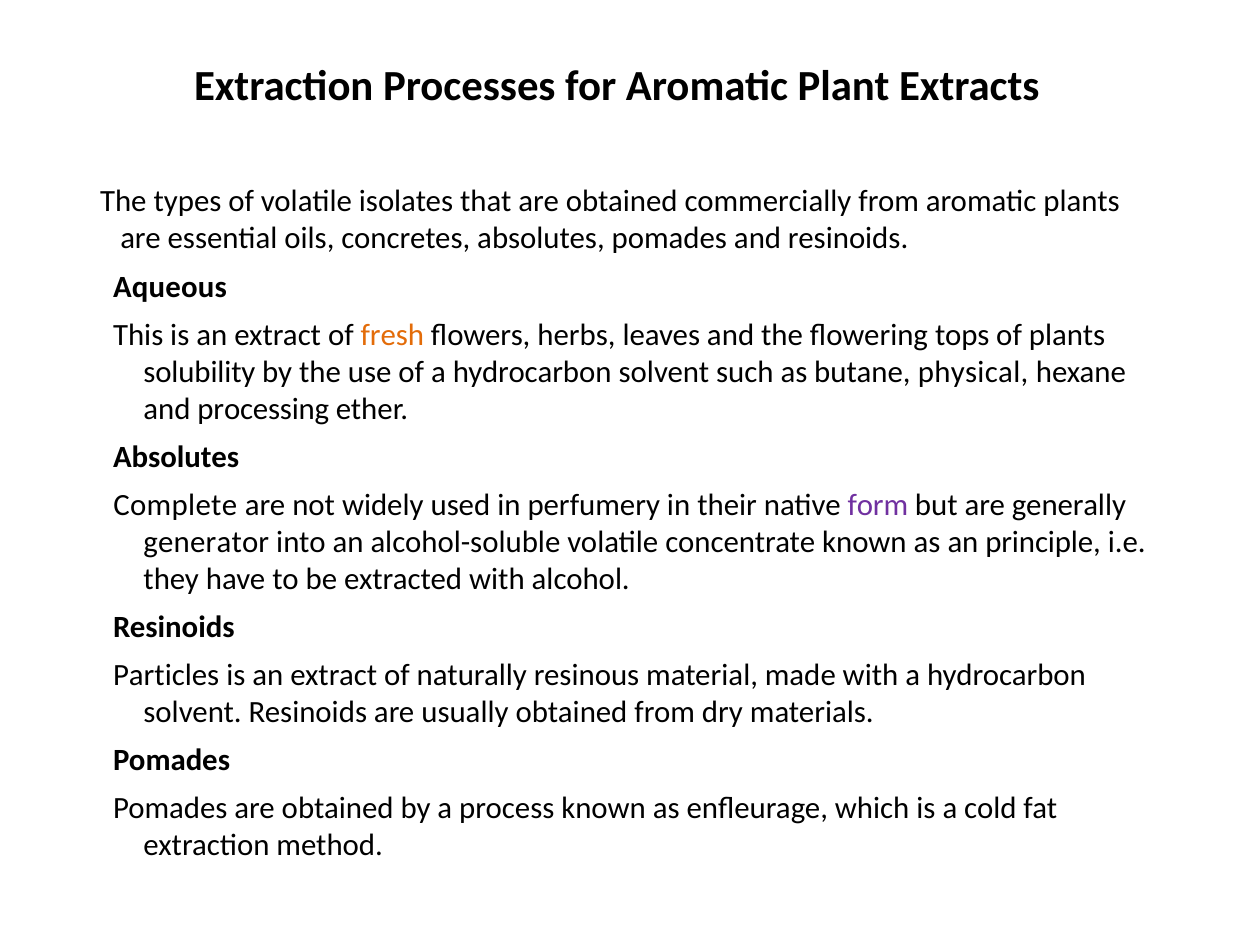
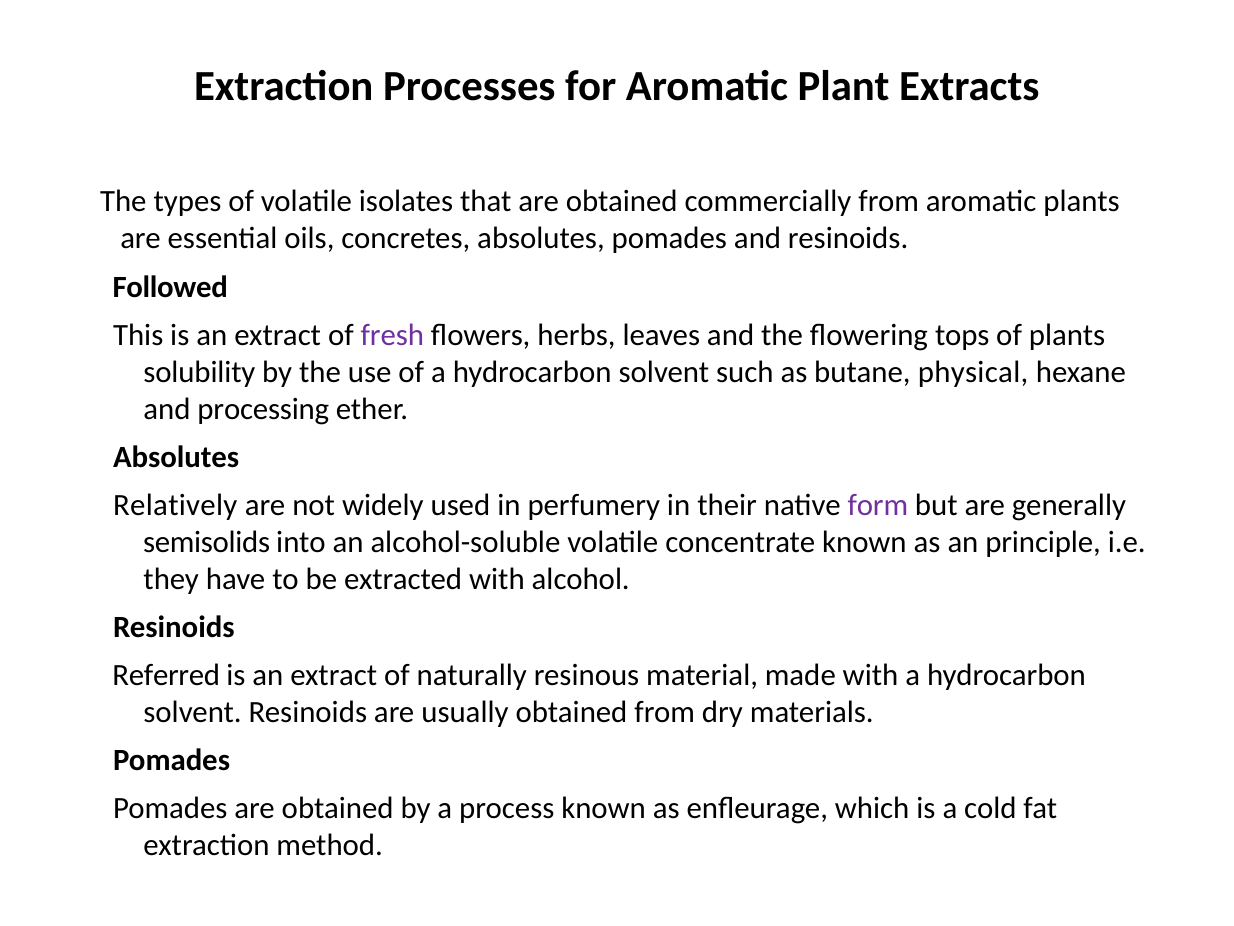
Aqueous: Aqueous -> Followed
fresh colour: orange -> purple
Complete: Complete -> Relatively
generator: generator -> semisolids
Particles: Particles -> Referred
